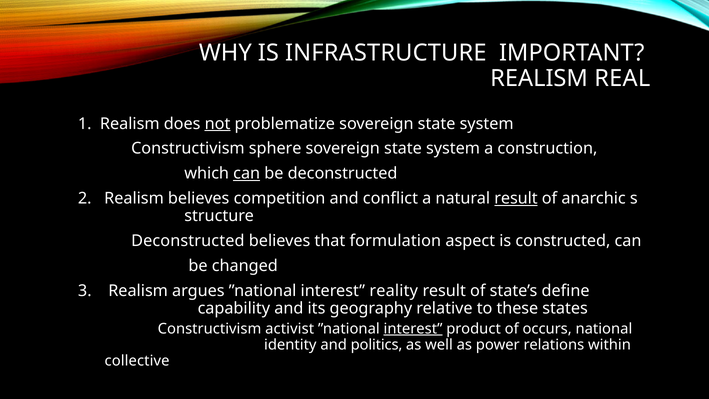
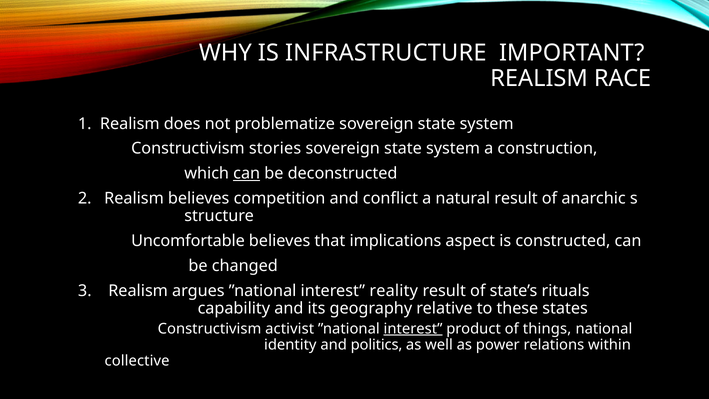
REAL: REAL -> RACE
not underline: present -> none
sphere: sphere -> stories
result at (516, 198) underline: present -> none
Deconstructed at (188, 241): Deconstructed -> Uncomfortable
formulation: formulation -> implications
define: define -> rituals
occurs: occurs -> things
